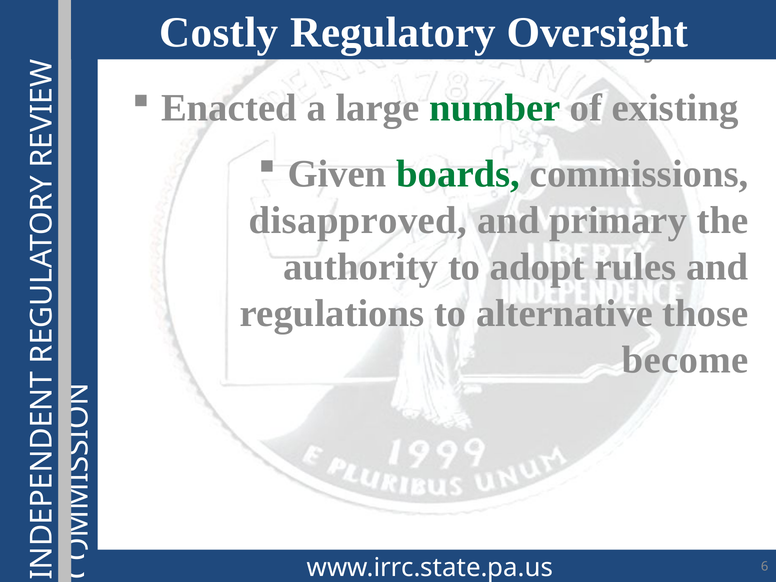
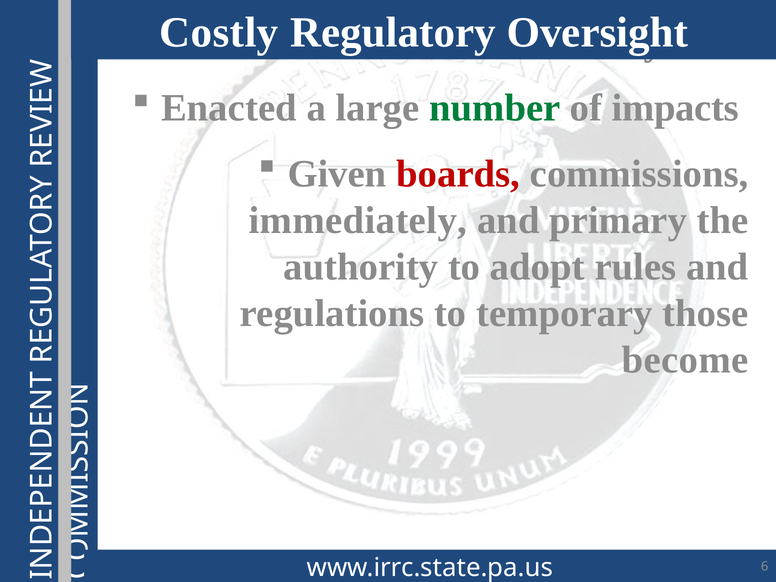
existing: existing -> impacts
boards colour: green -> red
disapproved: disapproved -> immediately
alternative: alternative -> temporary
